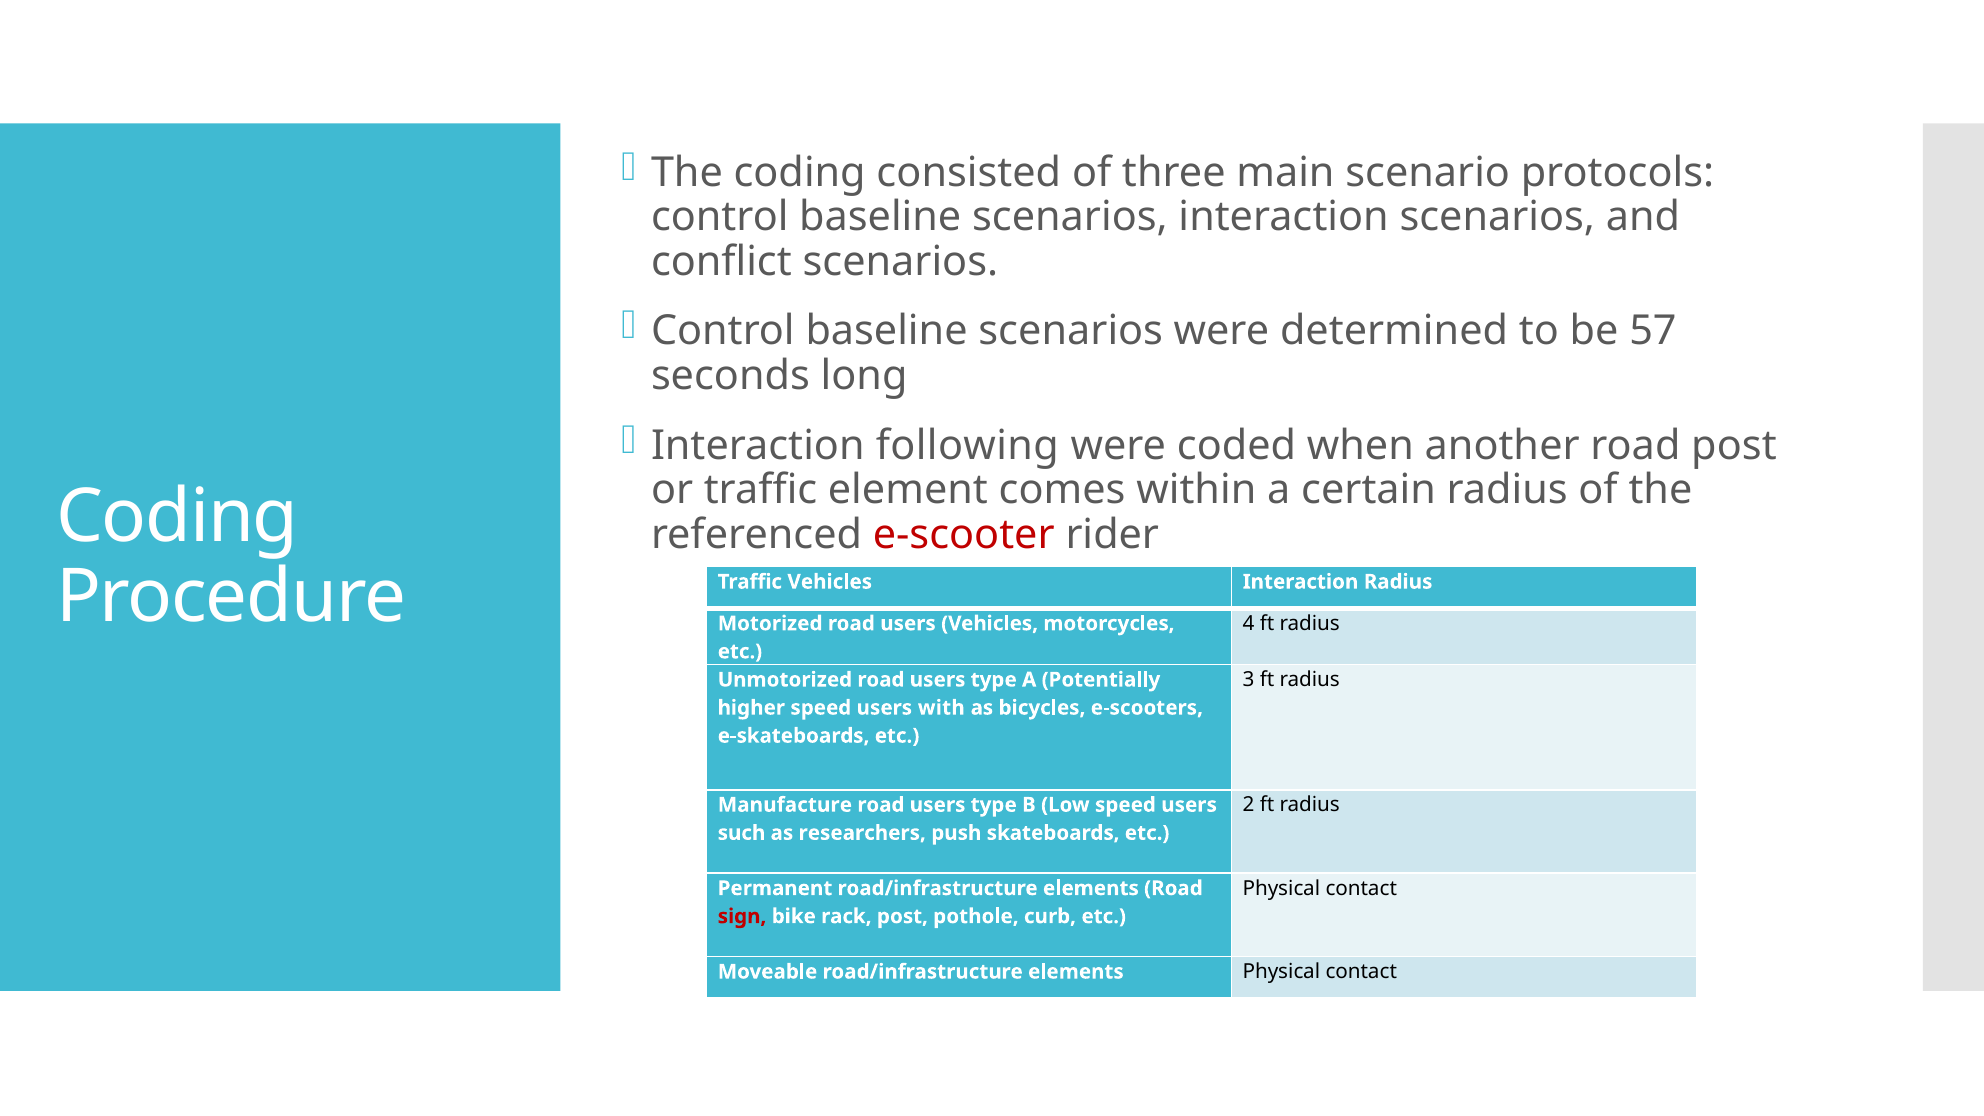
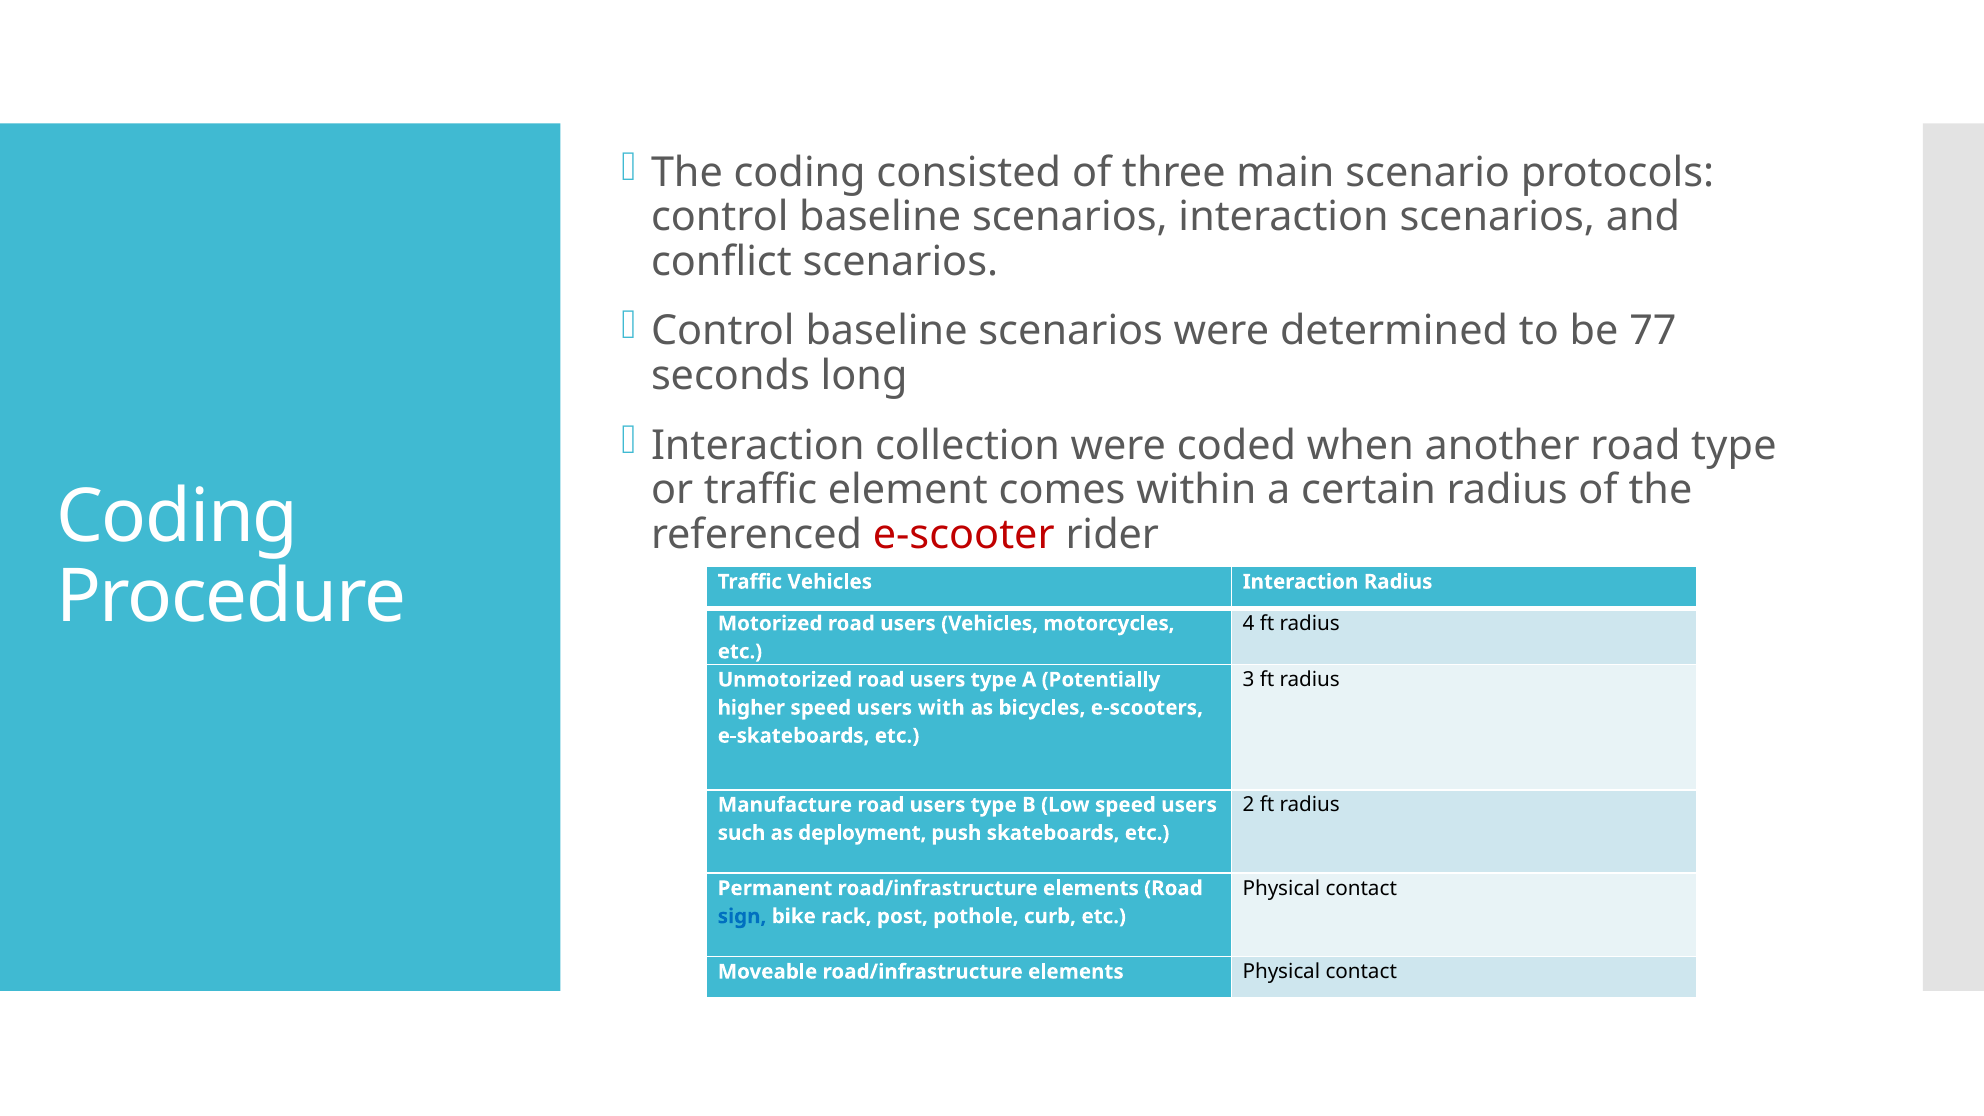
57: 57 -> 77
following: following -> collection
road post: post -> type
researchers: researchers -> deployment
sign colour: red -> blue
